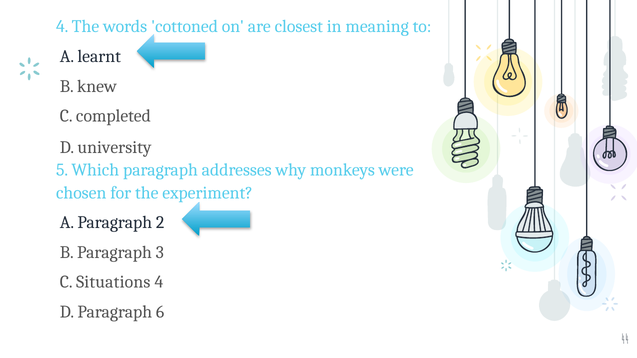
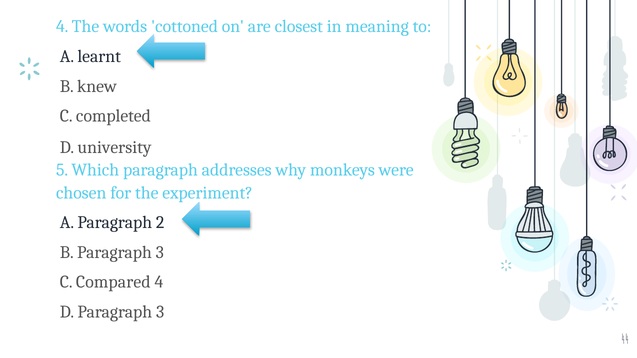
Situations: Situations -> Compared
D Paragraph 6: 6 -> 3
